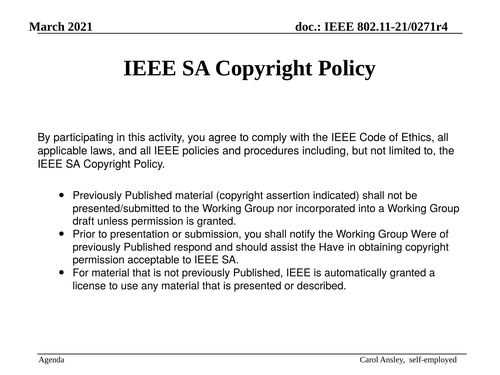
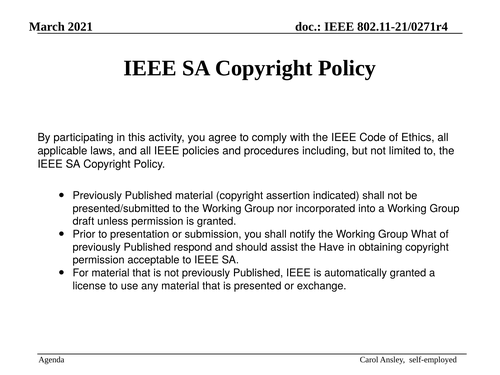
Were: Were -> What
described: described -> exchange
